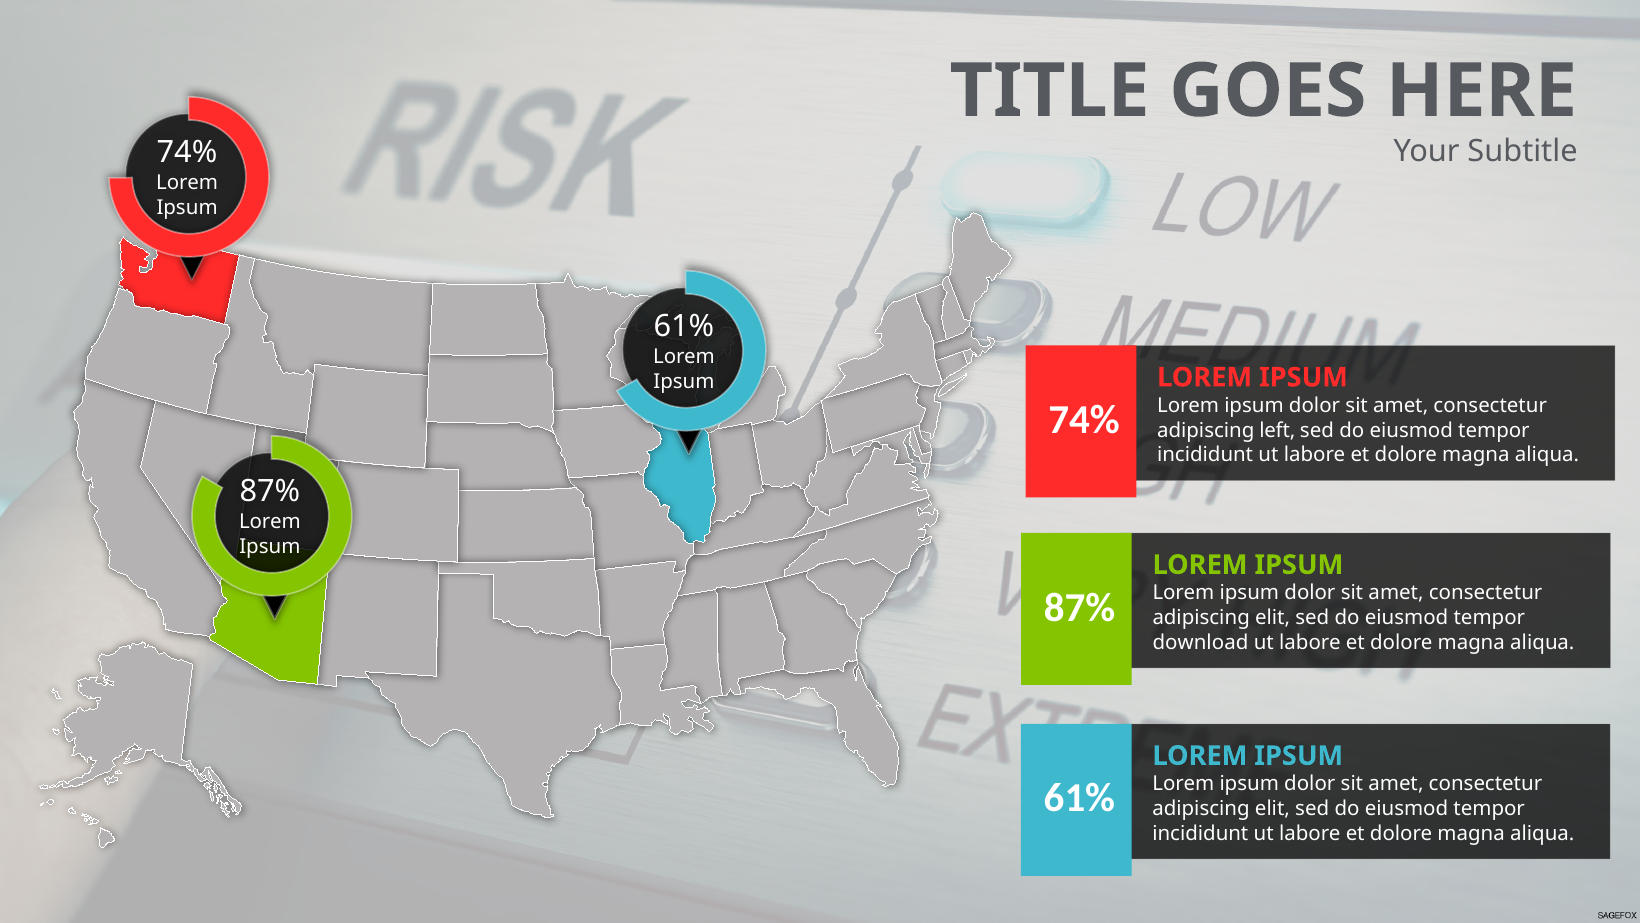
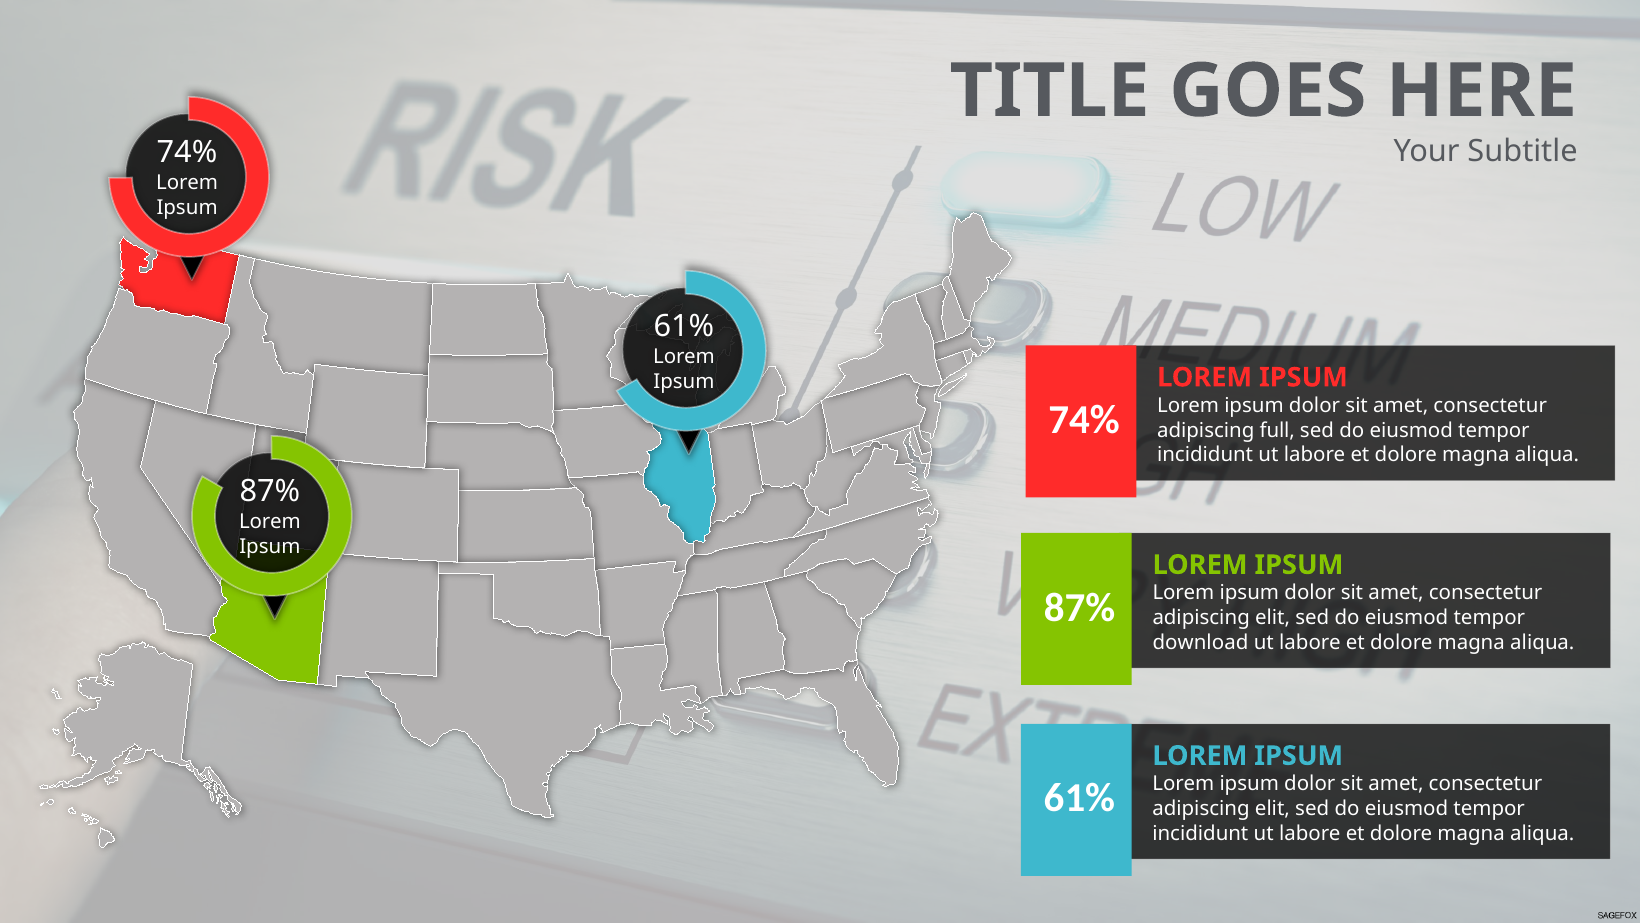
left: left -> full
